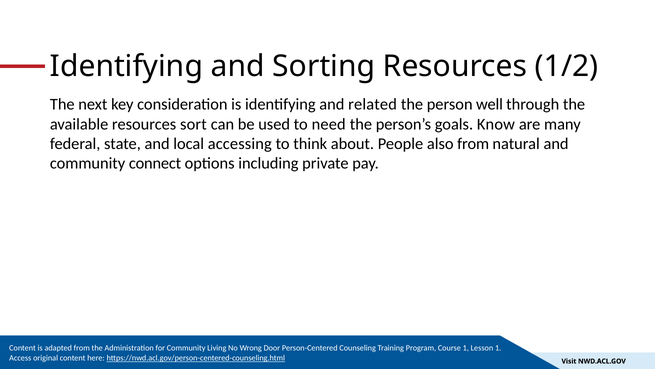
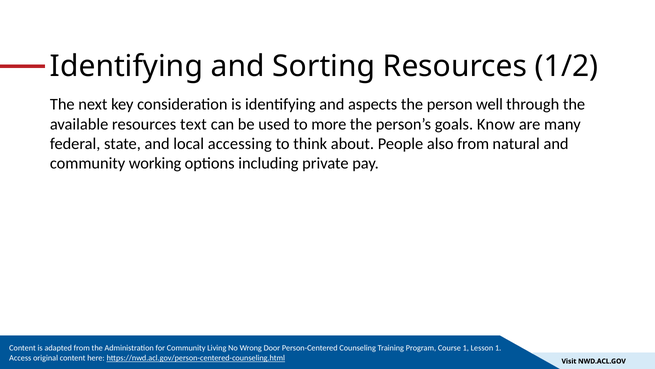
related: related -> aspects
sort: sort -> text
need: need -> more
connect: connect -> working
